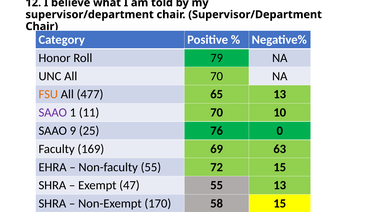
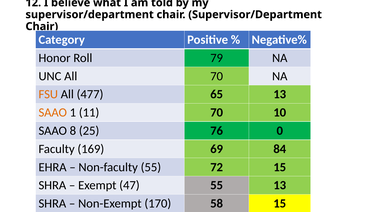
SAAO at (53, 113) colour: purple -> orange
9: 9 -> 8
63: 63 -> 84
